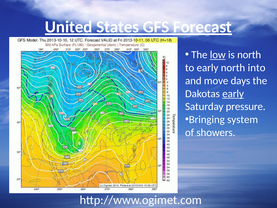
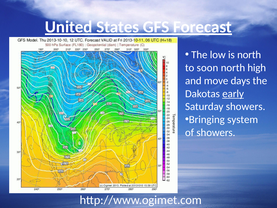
low underline: present -> none
to early: early -> soon
into: into -> high
Saturday pressure: pressure -> showers
